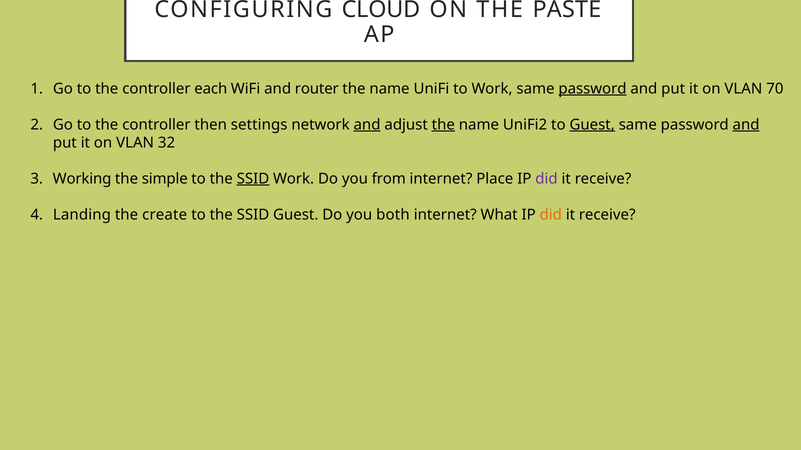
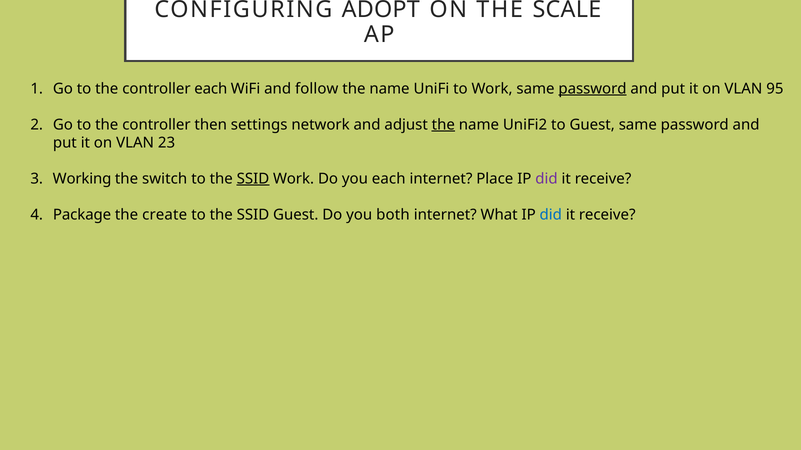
CLOUD: CLOUD -> ADOPT
PASTE: PASTE -> SCALE
router: router -> follow
70: 70 -> 95
and at (367, 125) underline: present -> none
Guest at (592, 125) underline: present -> none
and at (746, 125) underline: present -> none
32: 32 -> 23
simple: simple -> switch
you from: from -> each
Landing: Landing -> Package
did at (551, 215) colour: orange -> blue
